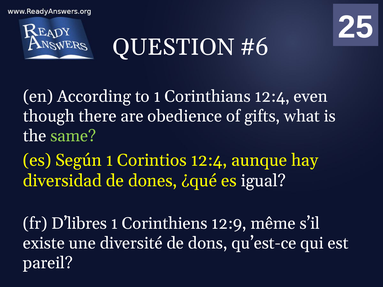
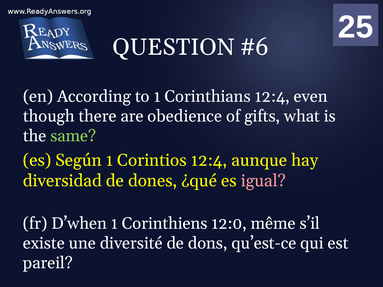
igual colour: white -> pink
D’libres: D’libres -> D’when
12:9: 12:9 -> 12:0
